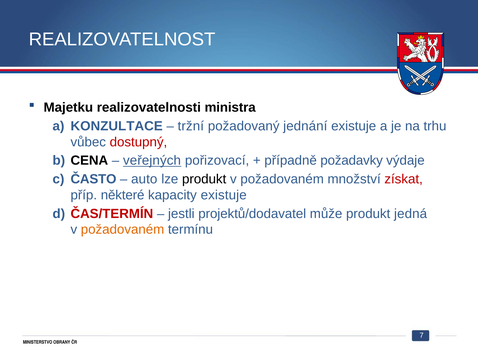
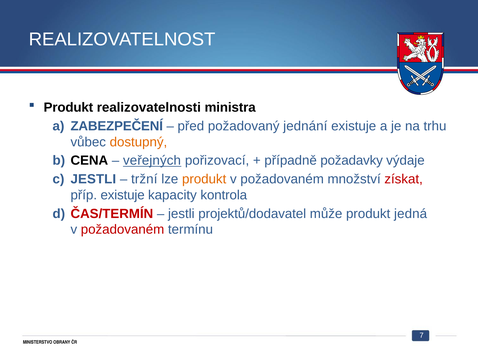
Majetku at (68, 108): Majetku -> Produkt
KONZULTACE: KONZULTACE -> ZABEZPEČENÍ
tržní: tržní -> před
dostupný colour: red -> orange
ČASTO at (93, 179): ČASTO -> JESTLI
auto: auto -> tržní
produkt at (204, 179) colour: black -> orange
příp některé: některé -> existuje
kapacity existuje: existuje -> kontrola
požadovaném at (123, 230) colour: orange -> red
